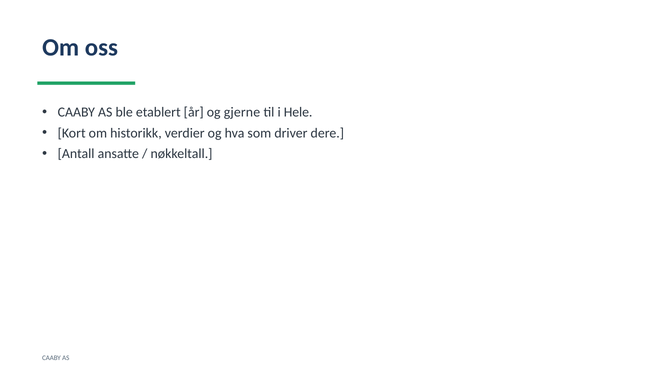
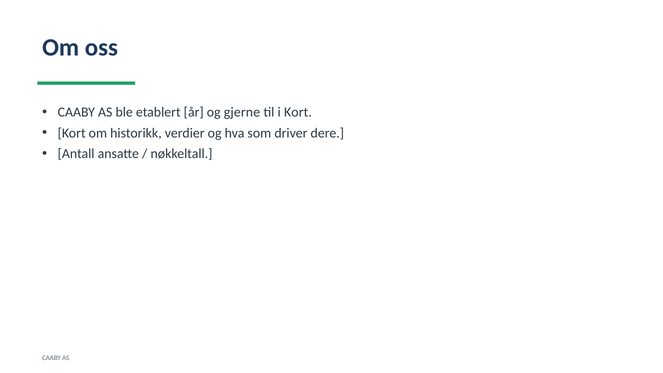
i Hele: Hele -> Kort
